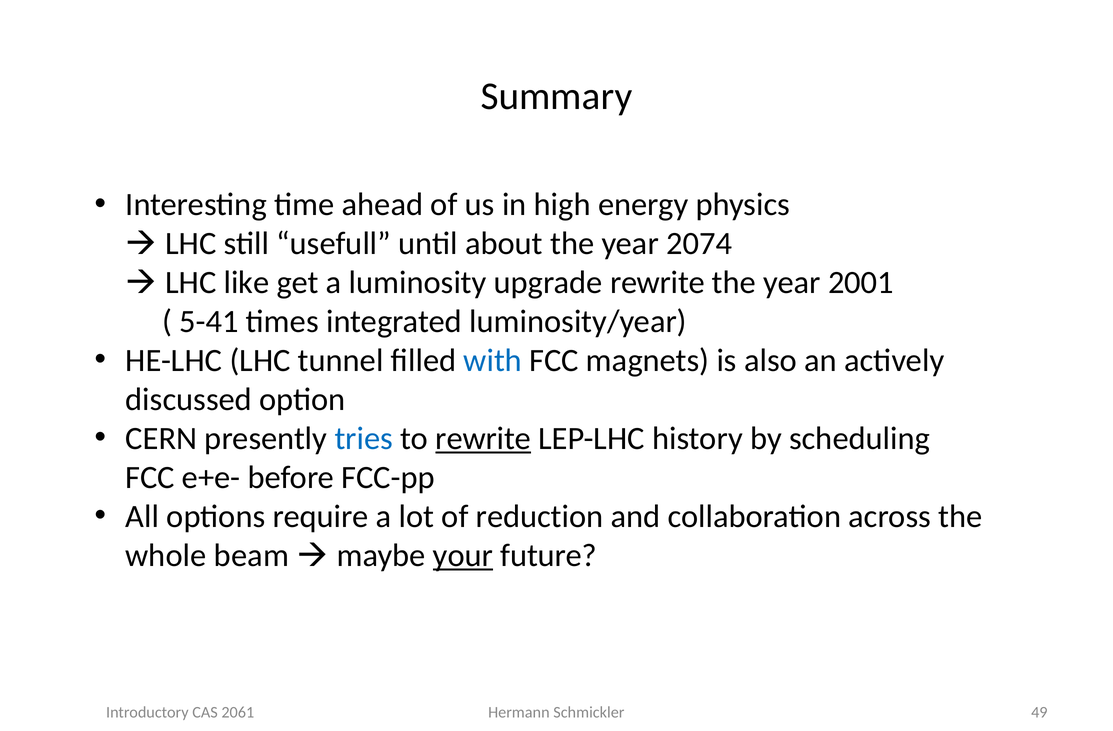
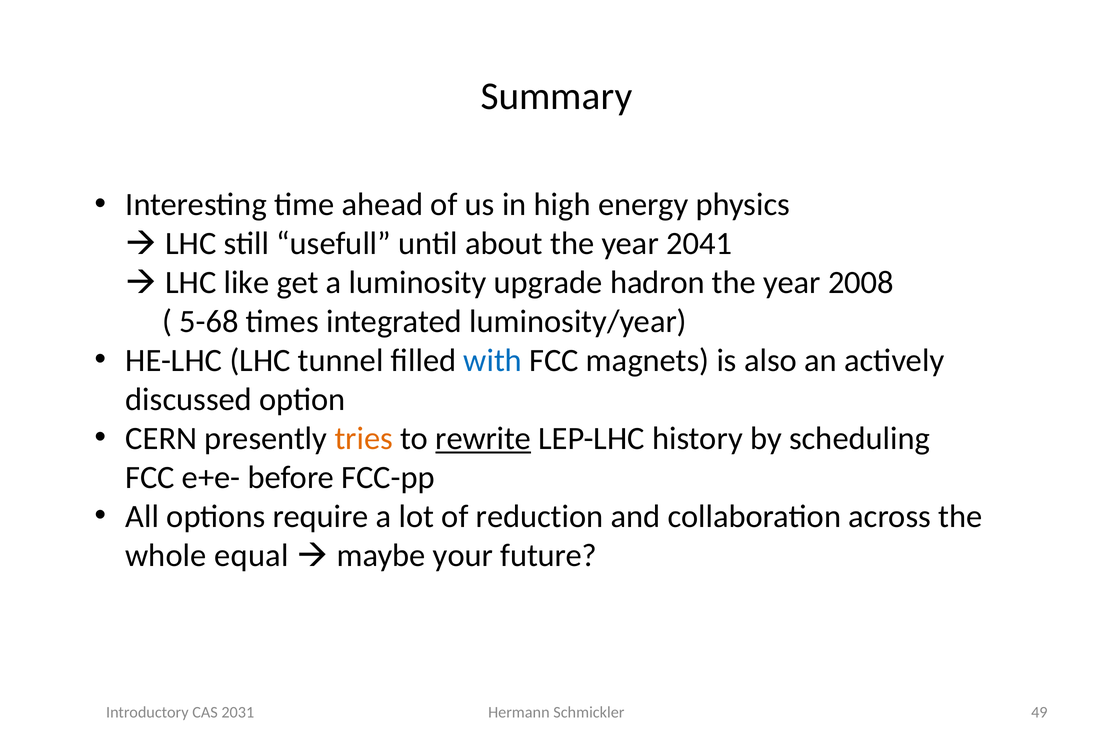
2074: 2074 -> 2041
upgrade rewrite: rewrite -> hadron
2001: 2001 -> 2008
5-41: 5-41 -> 5-68
tries colour: blue -> orange
beam: beam -> equal
your underline: present -> none
2061: 2061 -> 2031
